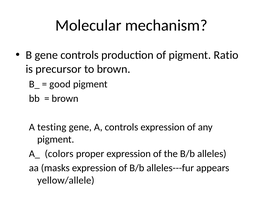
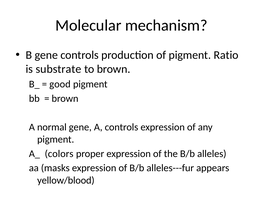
precursor: precursor -> substrate
testing: testing -> normal
yellow/allele: yellow/allele -> yellow/blood
